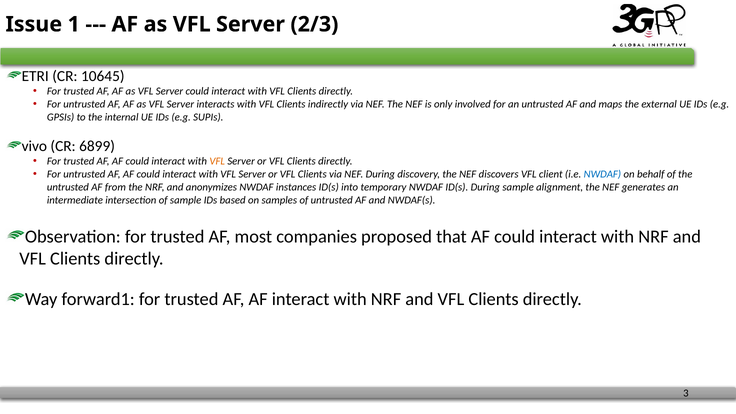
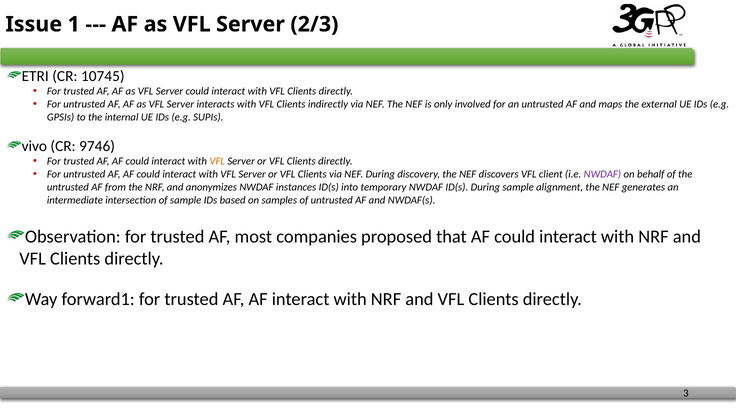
10645: 10645 -> 10745
6899: 6899 -> 9746
NWDAF at (602, 174) colour: blue -> purple
